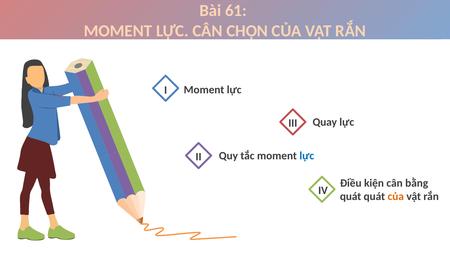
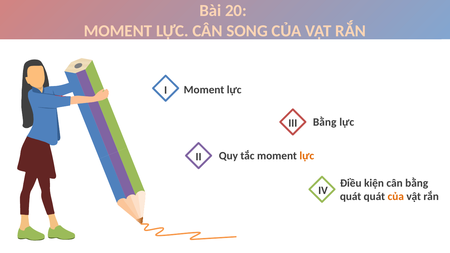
61: 61 -> 20
CHỌN: CHỌN -> SONG
Quay at (325, 122): Quay -> Bằng
lực at (307, 156) colour: blue -> orange
